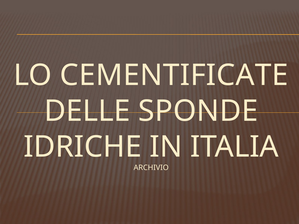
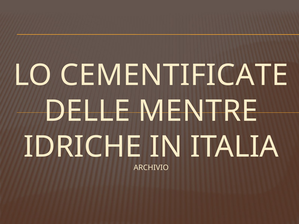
SPONDE: SPONDE -> MENTRE
